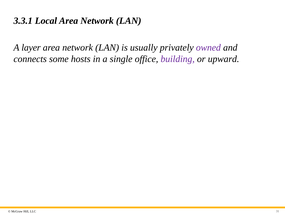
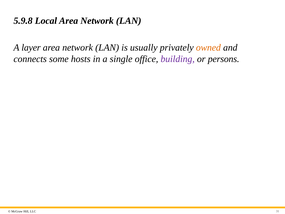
3.3.1: 3.3.1 -> 5.9.8
owned colour: purple -> orange
upward: upward -> persons
